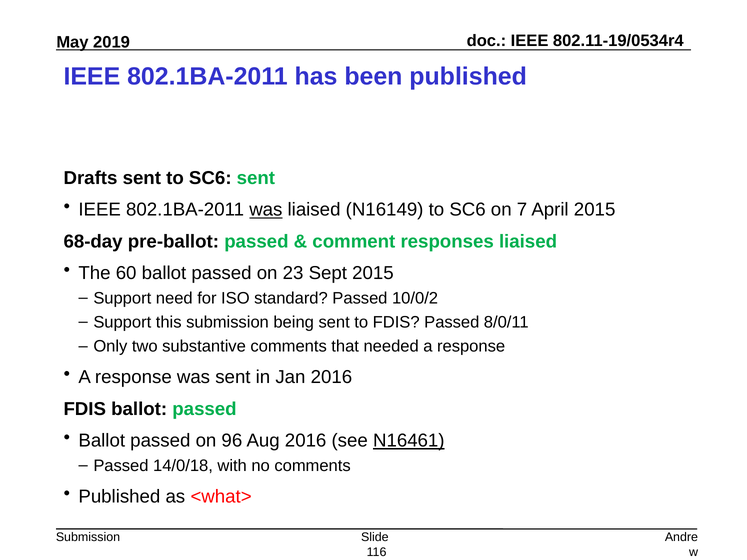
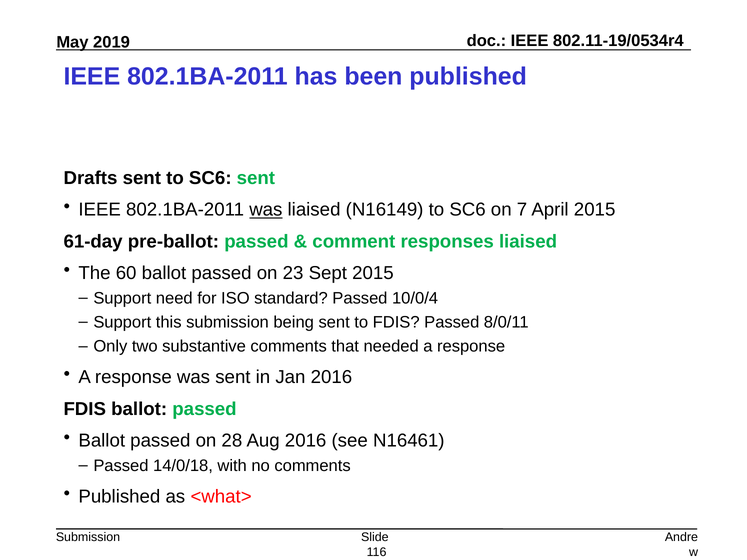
68-day: 68-day -> 61-day
10/0/2: 10/0/2 -> 10/0/4
96: 96 -> 28
N16461 underline: present -> none
